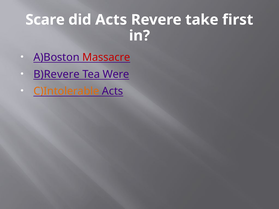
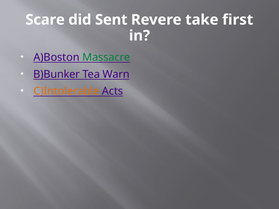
did Acts: Acts -> Sent
Massacre colour: red -> green
B)Revere: B)Revere -> B)Bunker
Were: Were -> Warn
